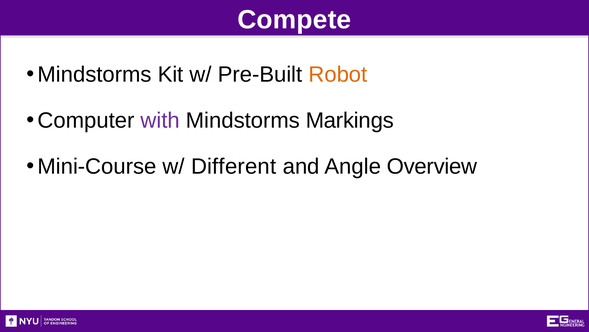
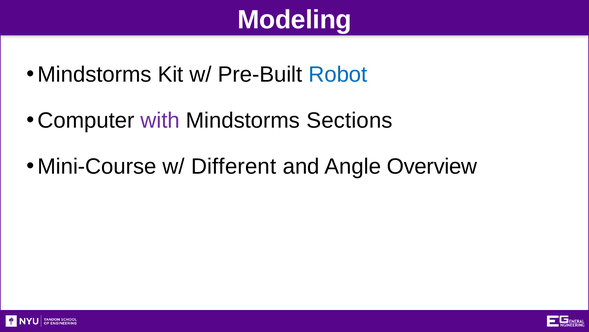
Compete: Compete -> Modeling
Robot colour: orange -> blue
Markings: Markings -> Sections
